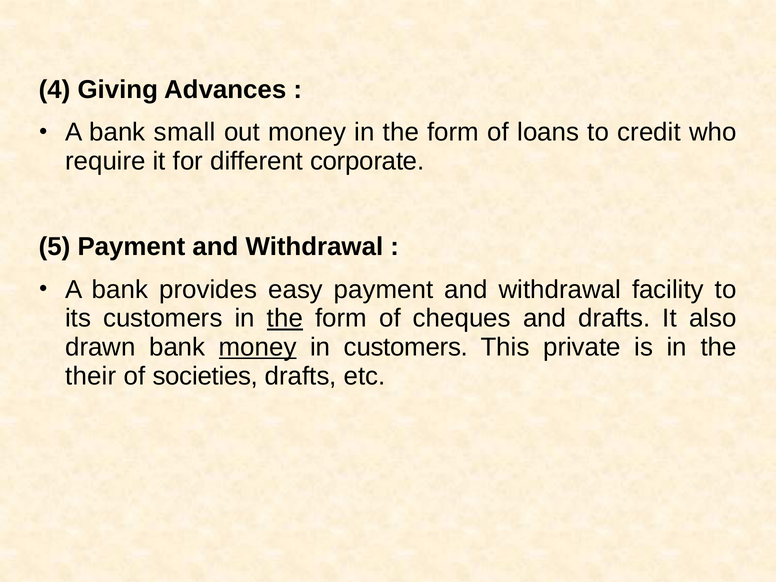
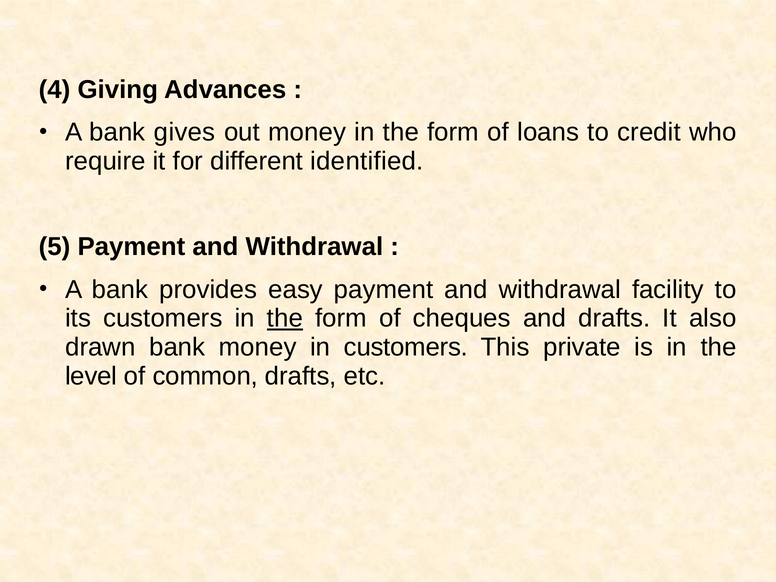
small: small -> gives
corporate: corporate -> identified
money at (258, 347) underline: present -> none
their: their -> level
societies: societies -> common
